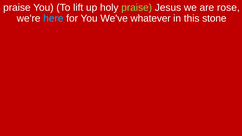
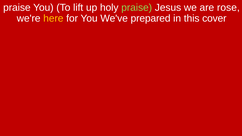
here colour: light blue -> yellow
whatever: whatever -> prepared
stone: stone -> cover
